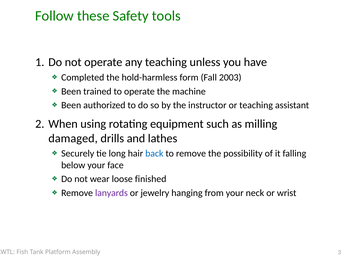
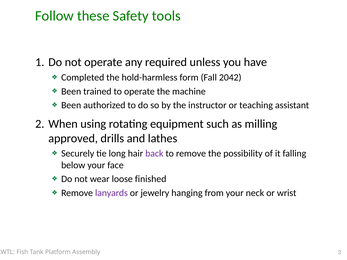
any teaching: teaching -> required
2003: 2003 -> 2042
damaged: damaged -> approved
back colour: blue -> purple
